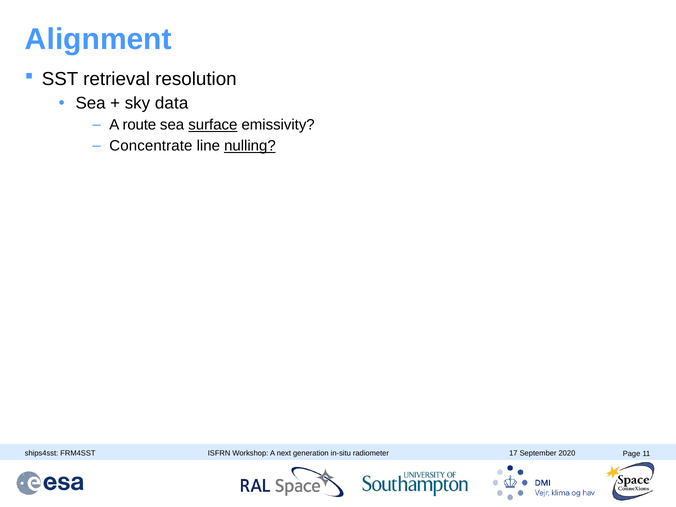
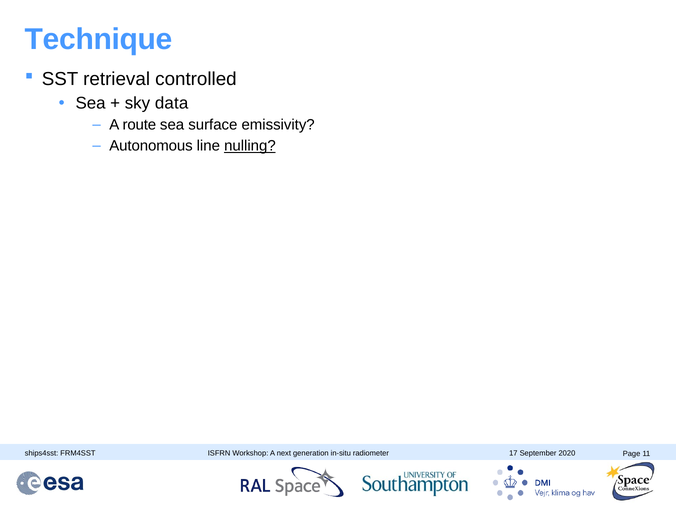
Alignment: Alignment -> Technique
resolution: resolution -> controlled
surface underline: present -> none
Concentrate: Concentrate -> Autonomous
